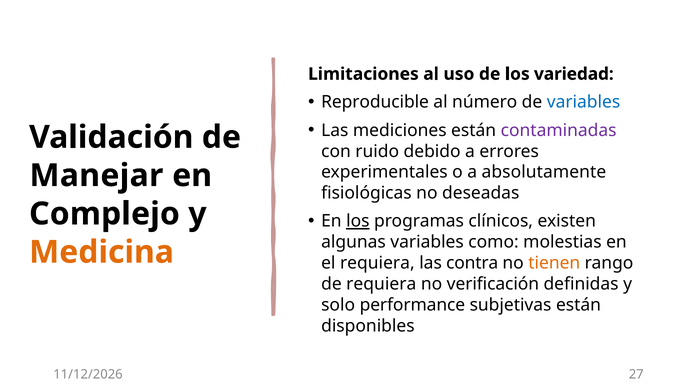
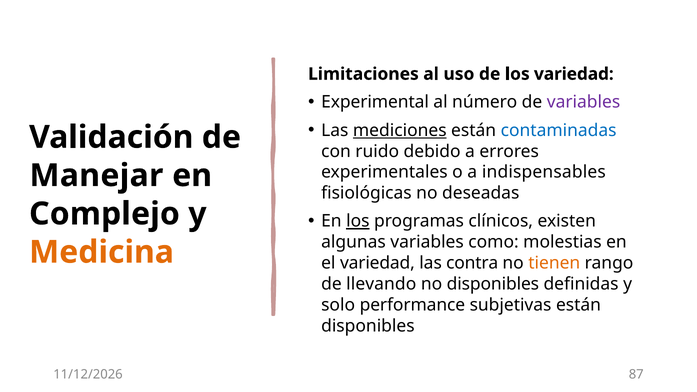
Reproducible: Reproducible -> Experimental
variables at (584, 102) colour: blue -> purple
mediciones underline: none -> present
contaminadas colour: purple -> blue
absolutamente: absolutamente -> indispensables
el requiera: requiera -> variedad
de requiera: requiera -> llevando
no verificación: verificación -> disponibles
27: 27 -> 87
